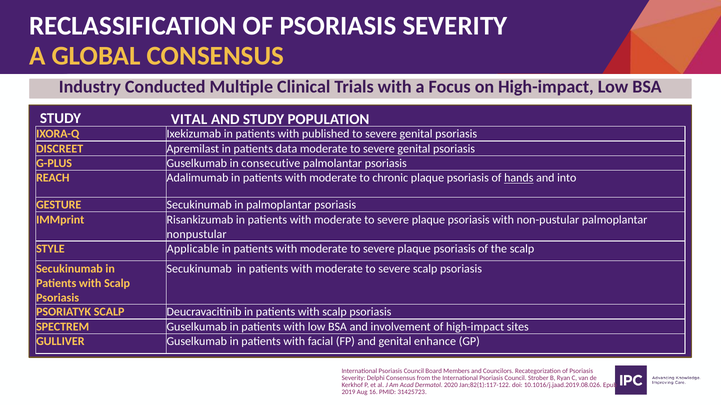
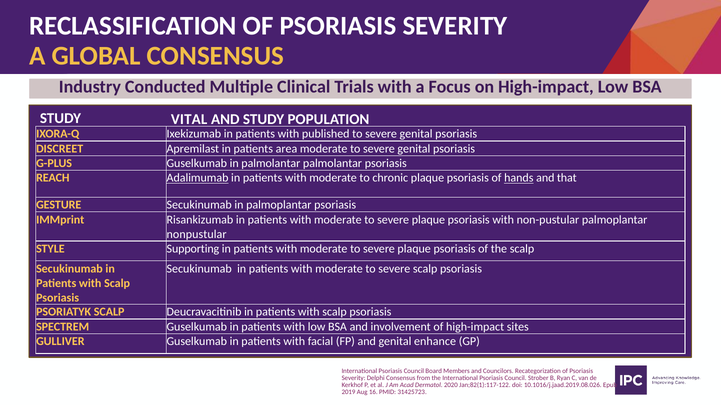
data: data -> area
in consecutive: consecutive -> palmolantar
Adalimumab underline: none -> present
into: into -> that
Applicable: Applicable -> Supporting
